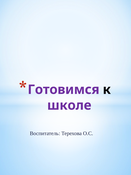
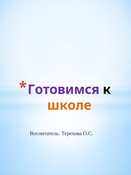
школе colour: purple -> orange
